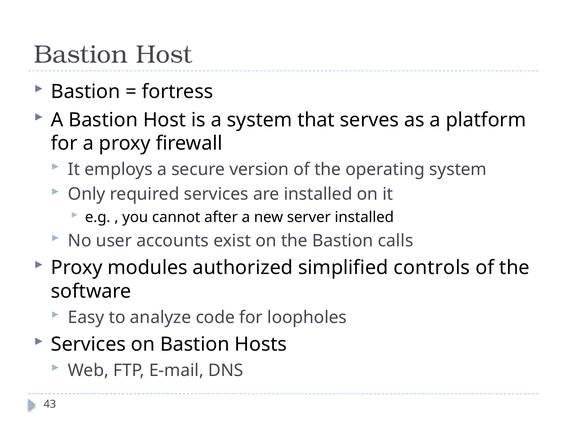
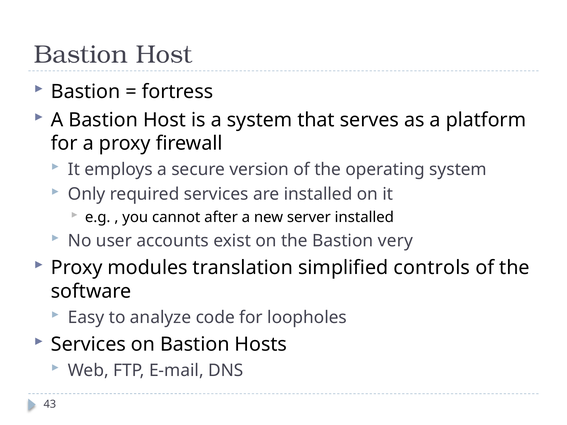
calls: calls -> very
authorized: authorized -> translation
